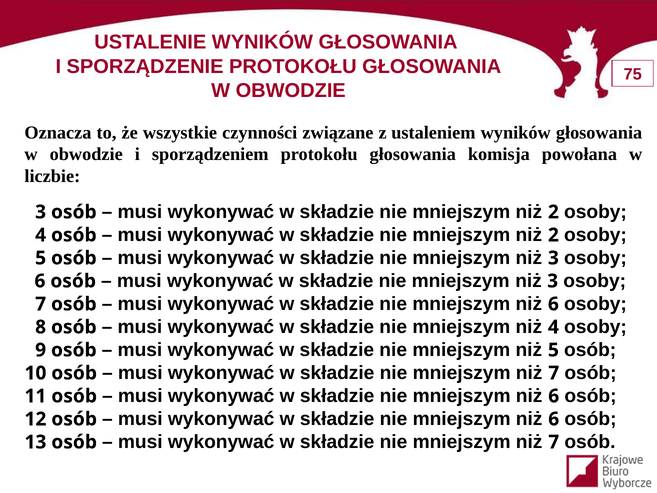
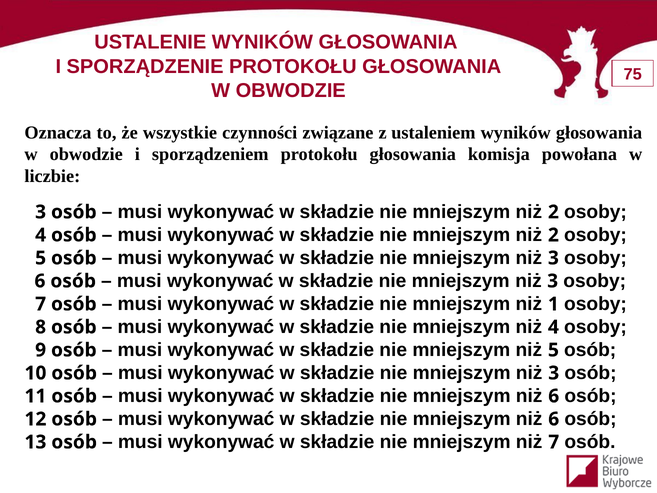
6 at (553, 304): 6 -> 1
7 at (554, 373): 7 -> 3
